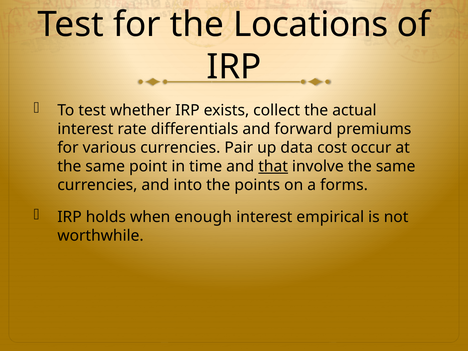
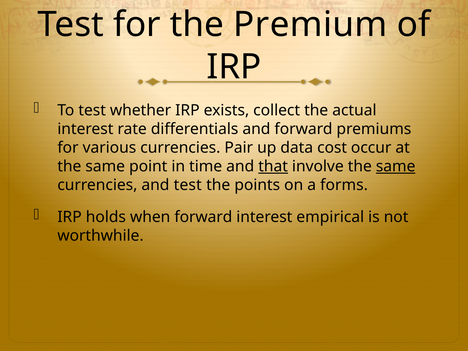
Locations: Locations -> Premium
same at (396, 166) underline: none -> present
and into: into -> test
when enough: enough -> forward
